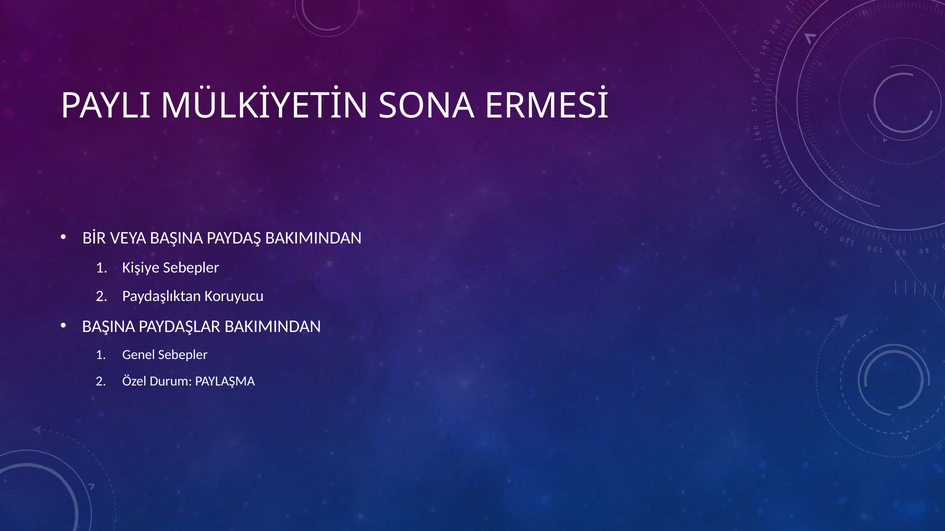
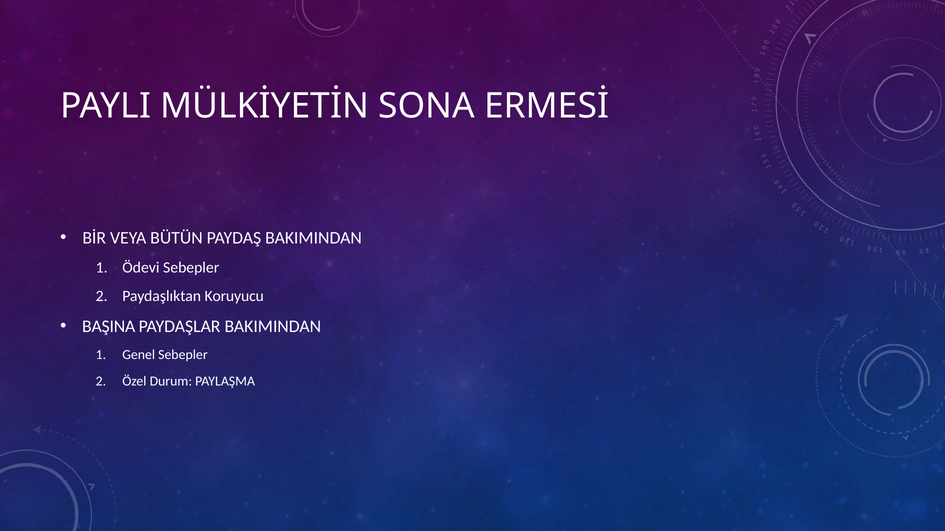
VEYA BAŞINA: BAŞINA -> BÜTÜN
Kişiye: Kişiye -> Ödevi
